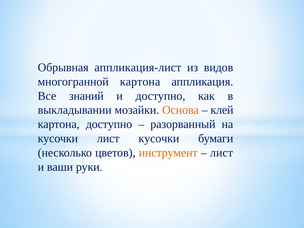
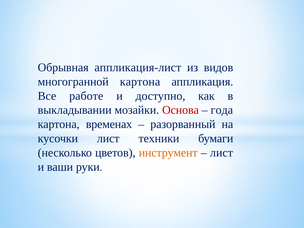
знаний: знаний -> работе
Основа colour: orange -> red
клей: клей -> года
картона доступно: доступно -> временах
лист кусочки: кусочки -> техники
